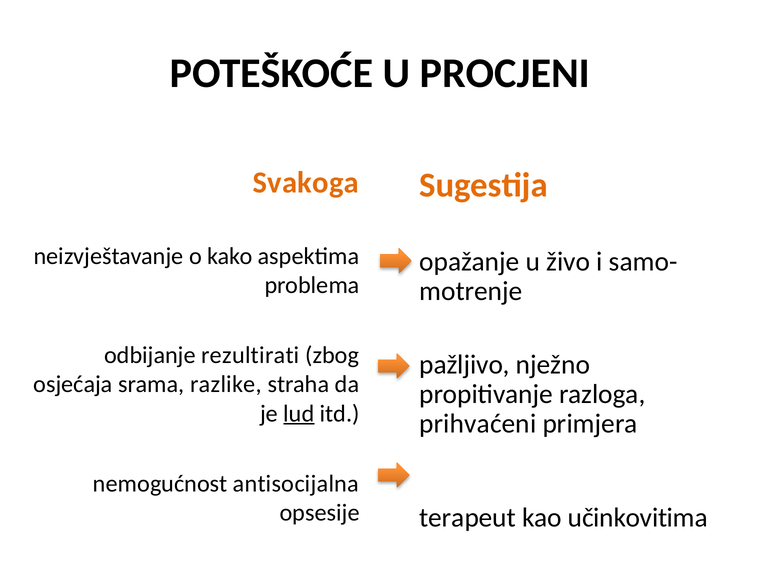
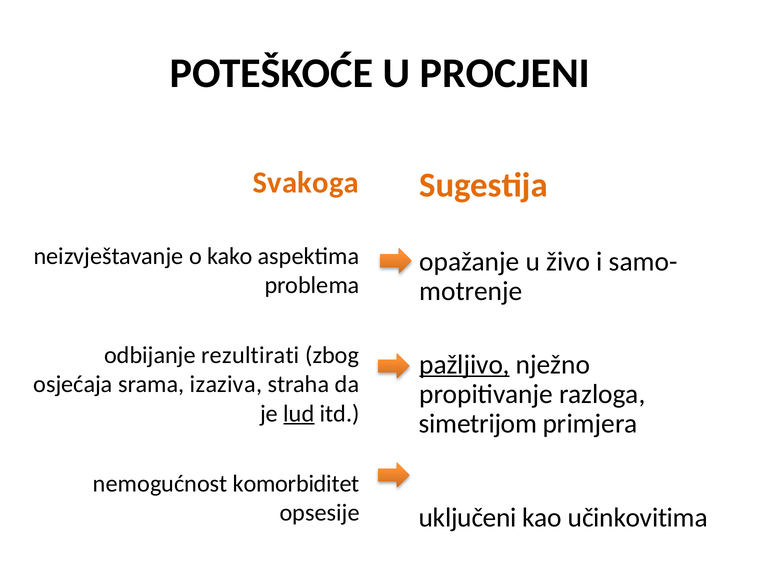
pažljivo underline: none -> present
razlike: razlike -> izaziva
prihvaćeni: prihvaćeni -> simetrijom
antisocijalna: antisocijalna -> komorbiditet
terapeut: terapeut -> uključeni
